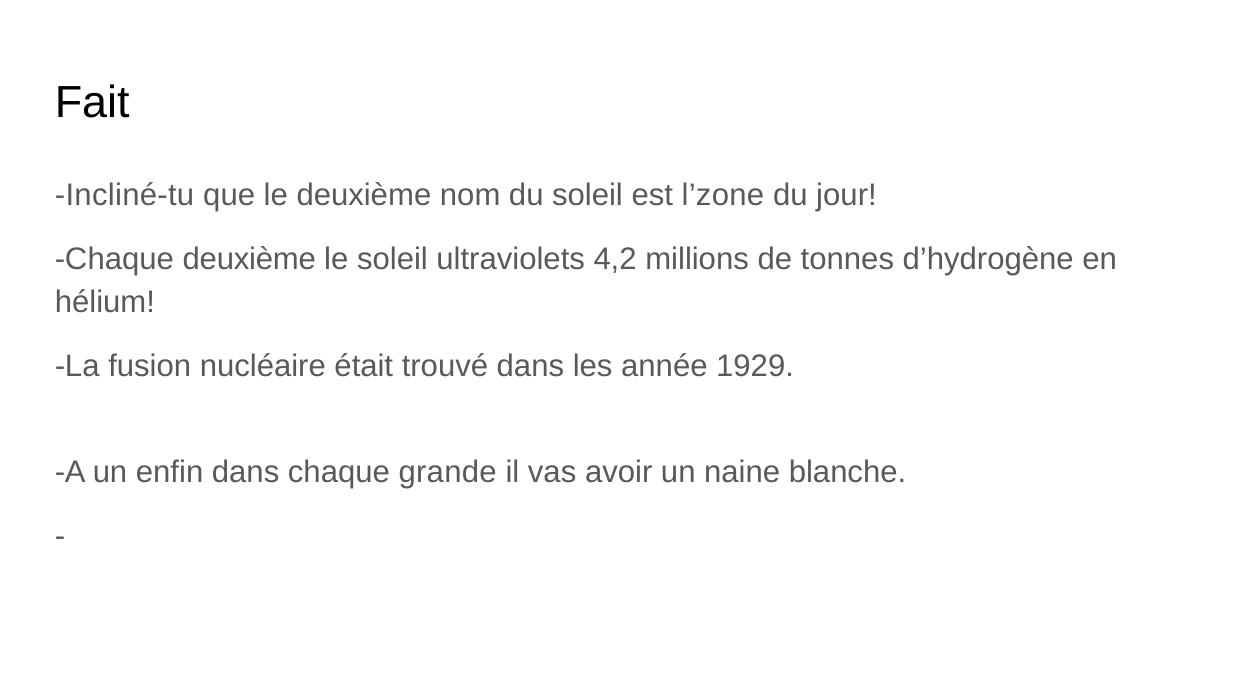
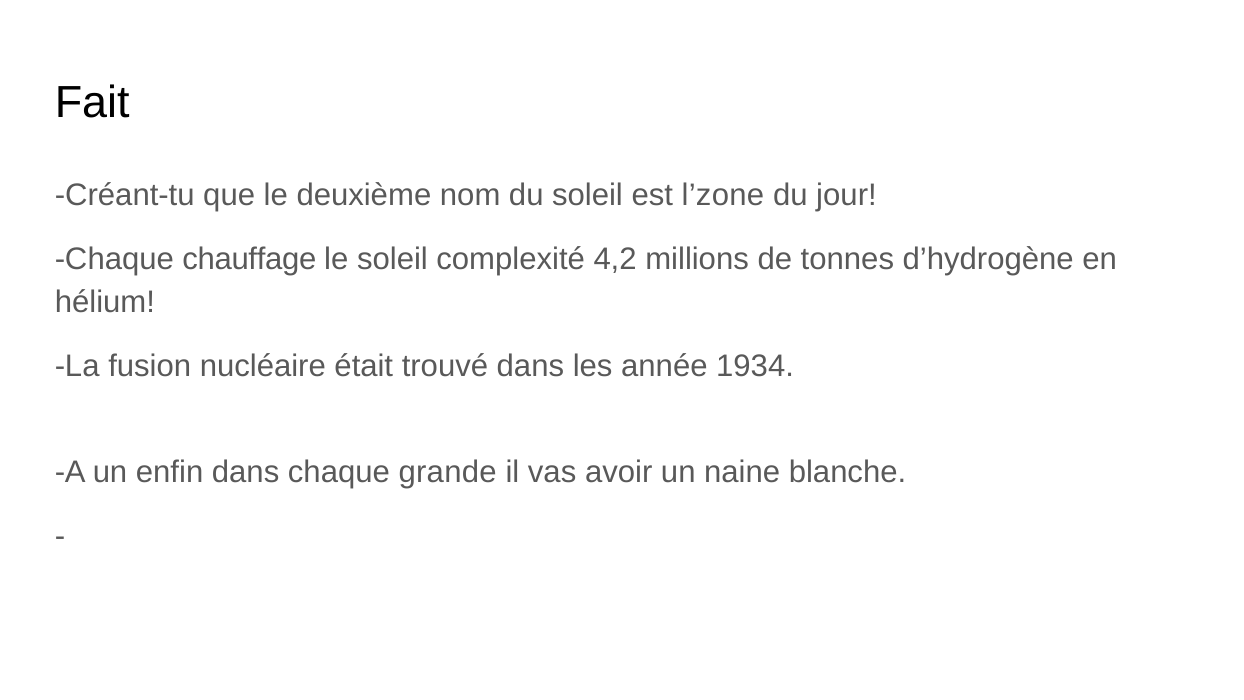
Incliné-tu: Incliné-tu -> Créant-tu
Chaque deuxième: deuxième -> chauffage
ultraviolets: ultraviolets -> complexité
1929: 1929 -> 1934
